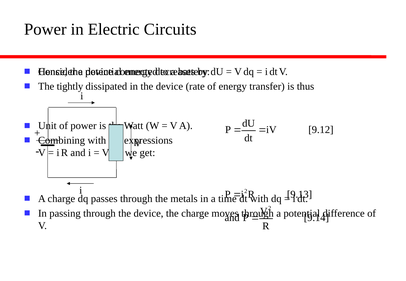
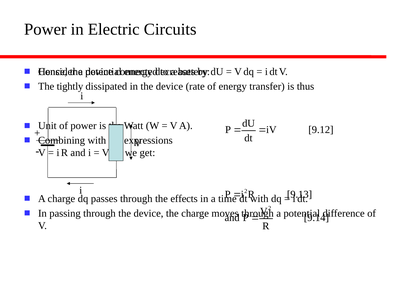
metals: metals -> effects
